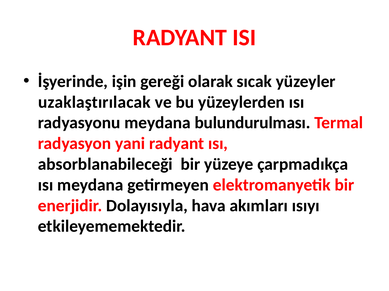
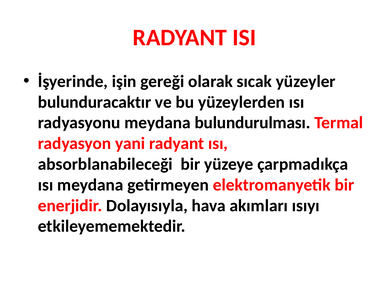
uzaklaştırılacak: uzaklaştırılacak -> bulunduracaktır
